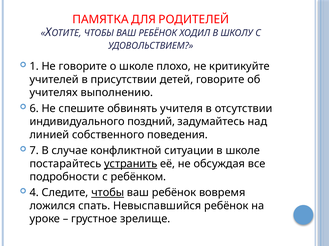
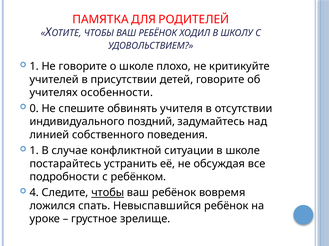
выполнению: выполнению -> особенности
6: 6 -> 0
7 at (34, 151): 7 -> 1
устранить underline: present -> none
